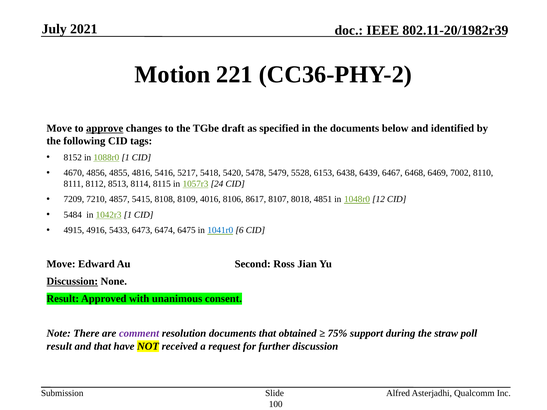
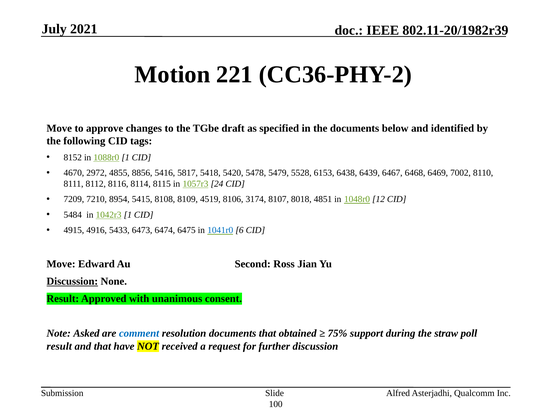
approve underline: present -> none
4856: 4856 -> 2972
4816: 4816 -> 8856
5217: 5217 -> 5817
8513: 8513 -> 8116
4857: 4857 -> 8954
4016: 4016 -> 4519
8617: 8617 -> 3174
There: There -> Asked
comment colour: purple -> blue
